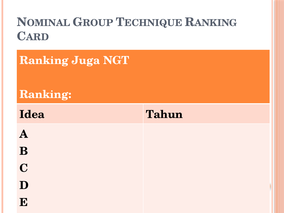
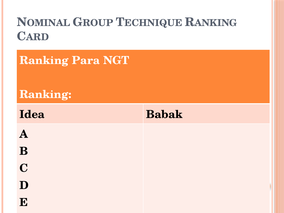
Juga: Juga -> Para
Tahun: Tahun -> Babak
